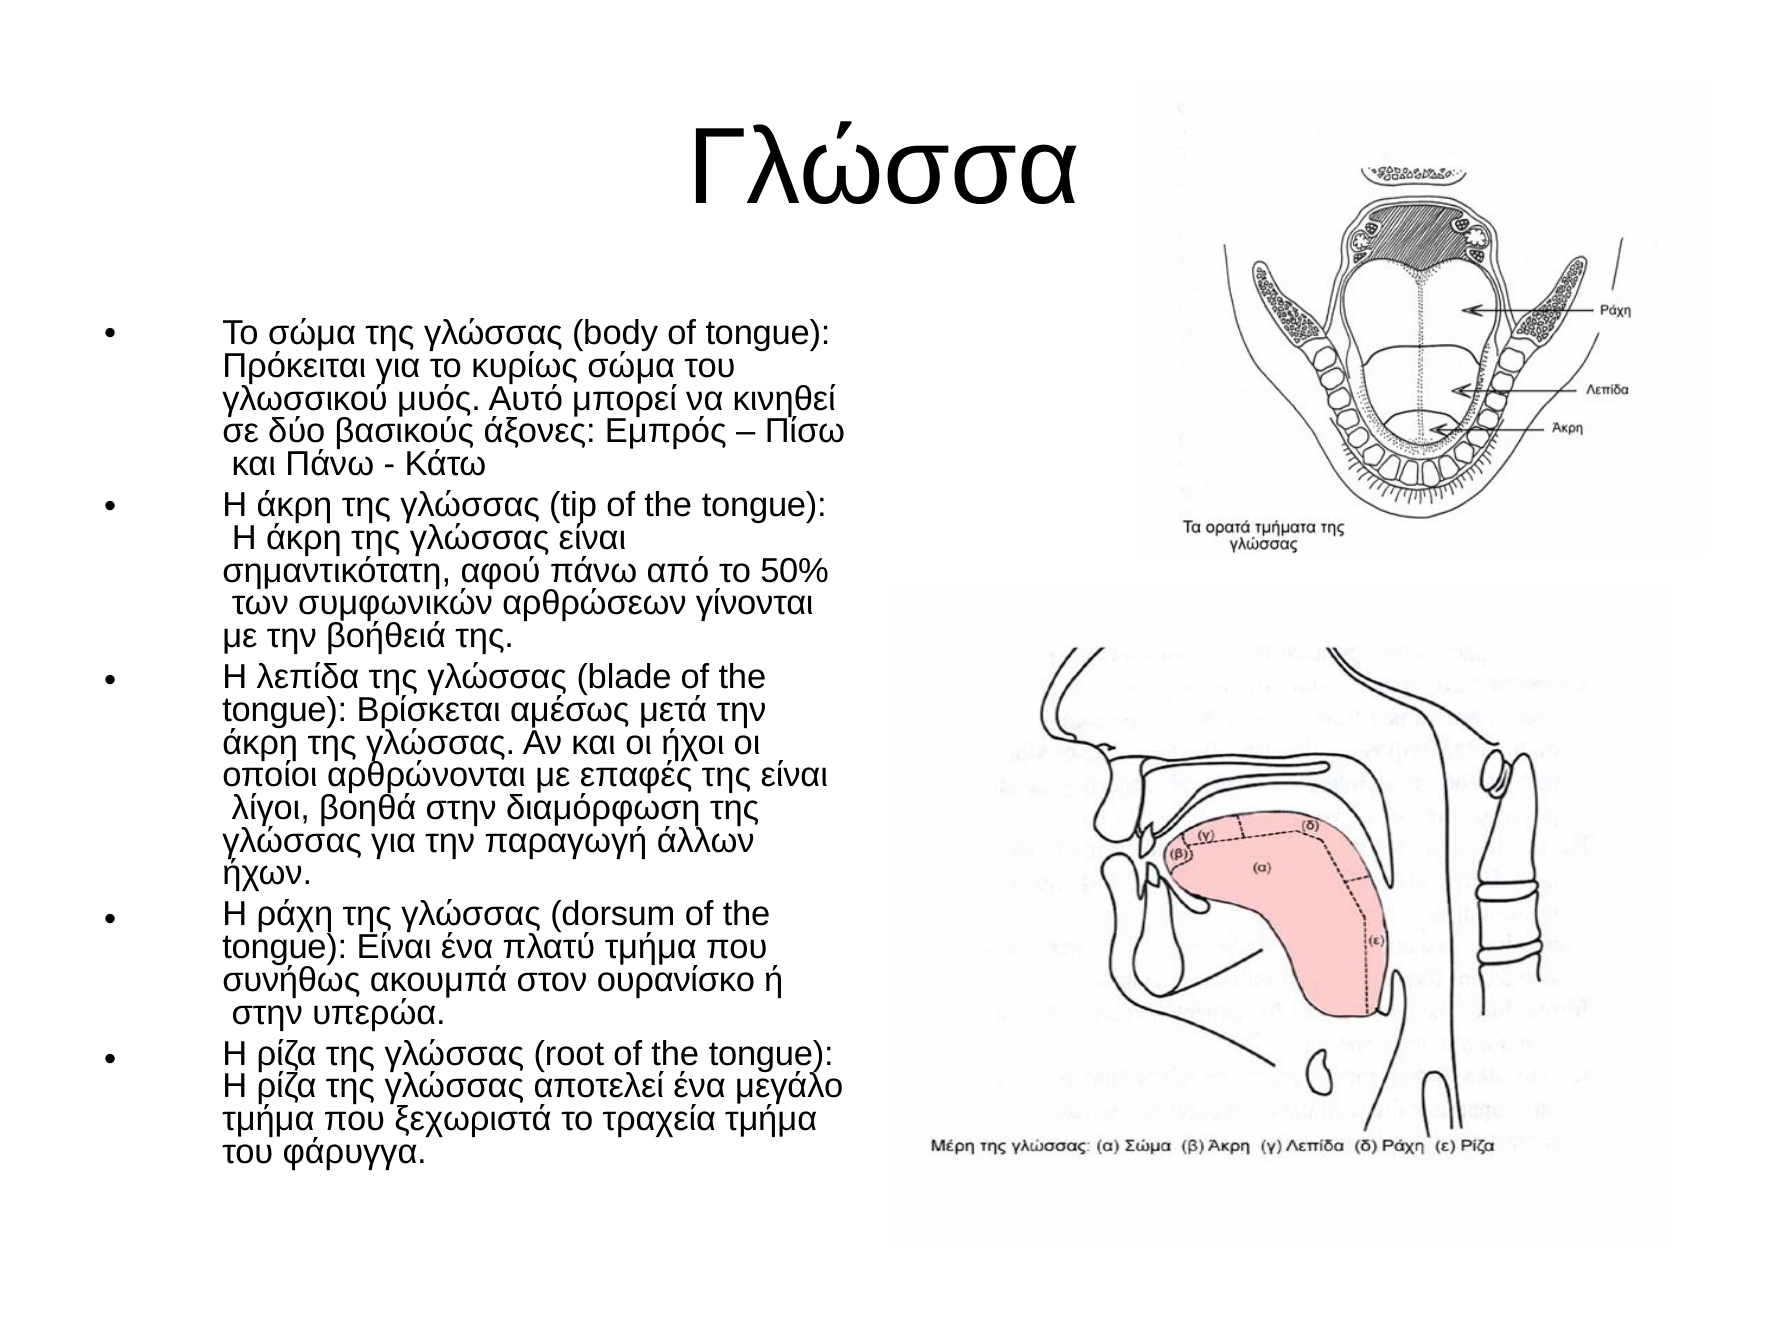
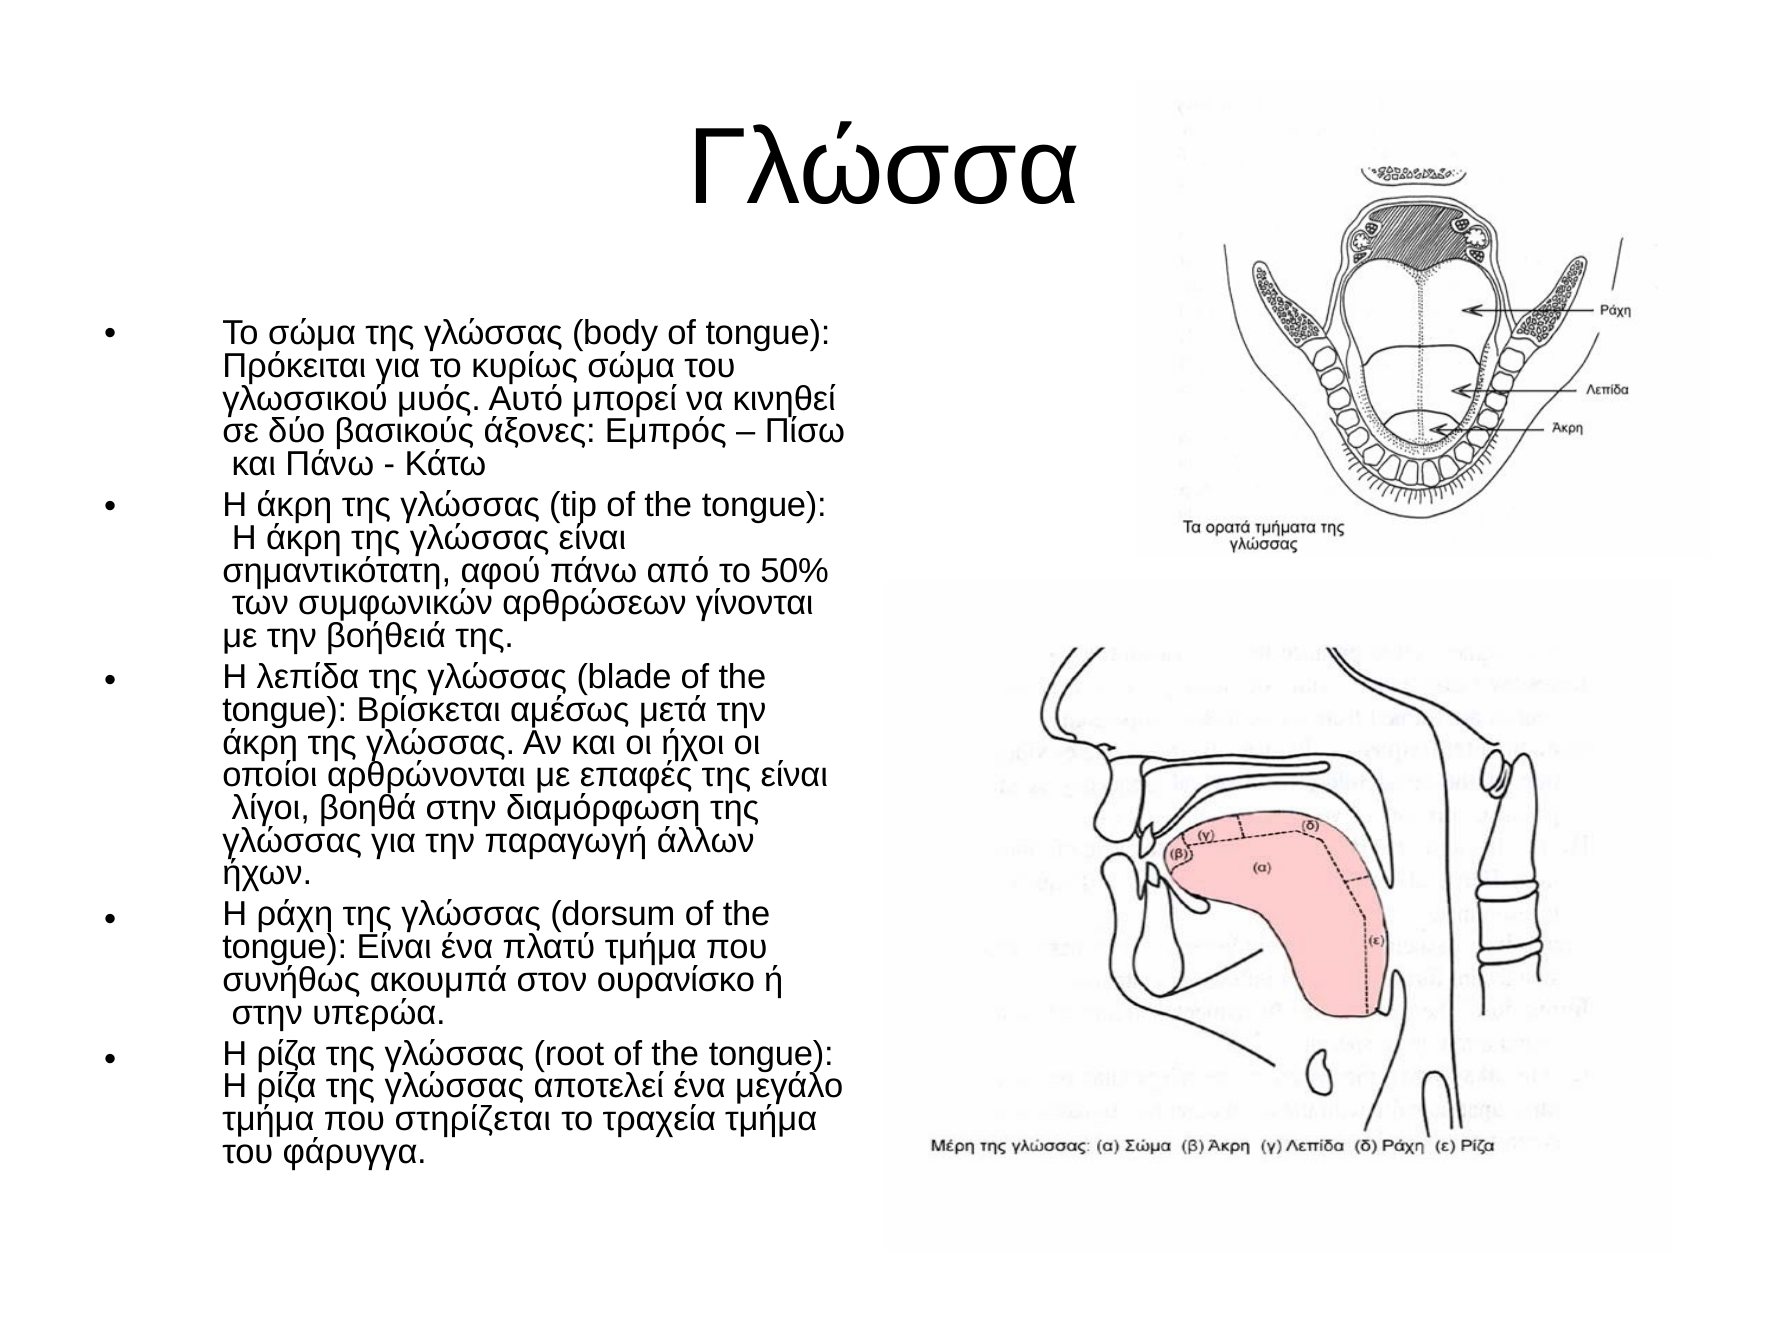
ξεχωριστά: ξεχωριστά -> στηρίζεται
